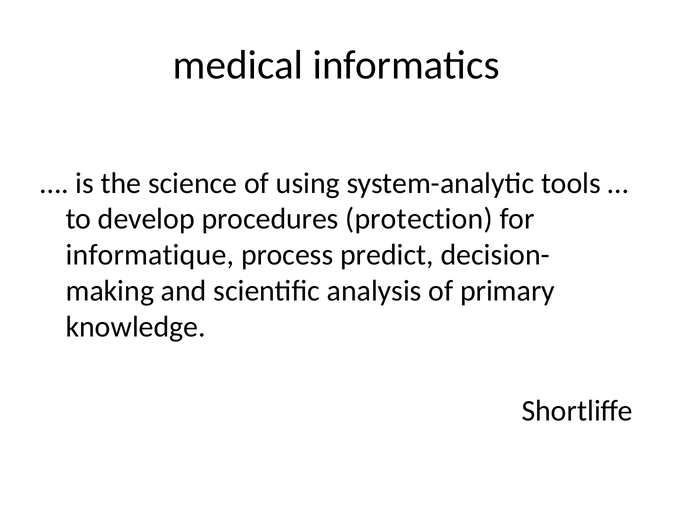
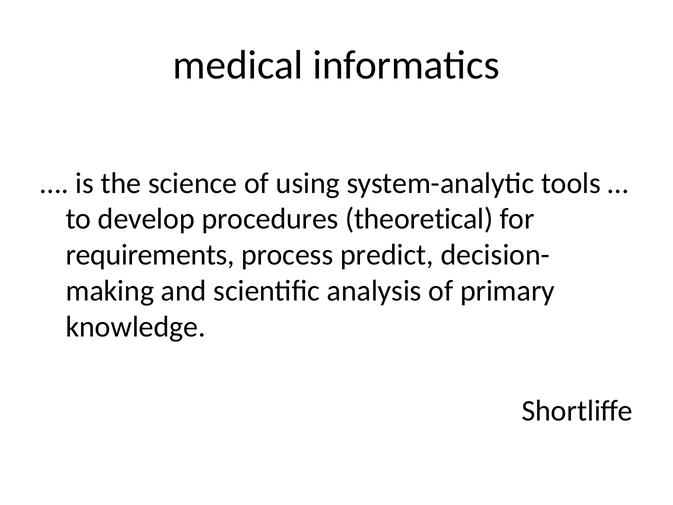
protection: protection -> theoretical
informatique: informatique -> requirements
